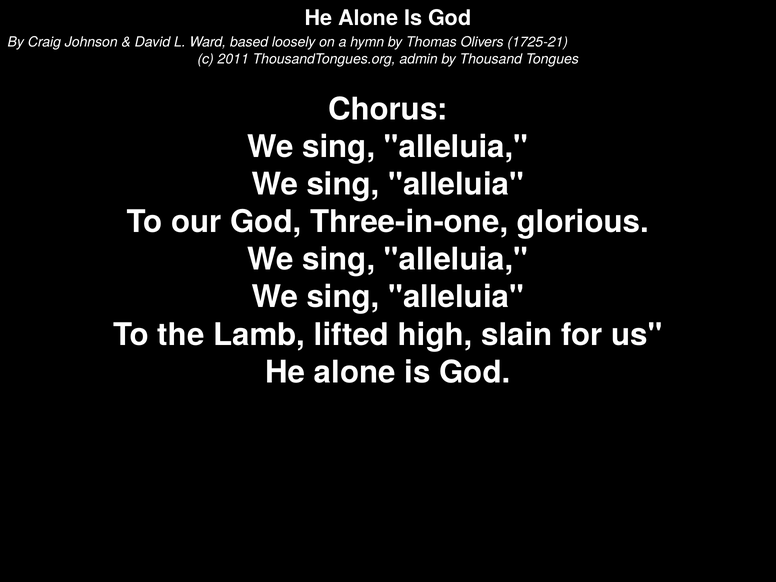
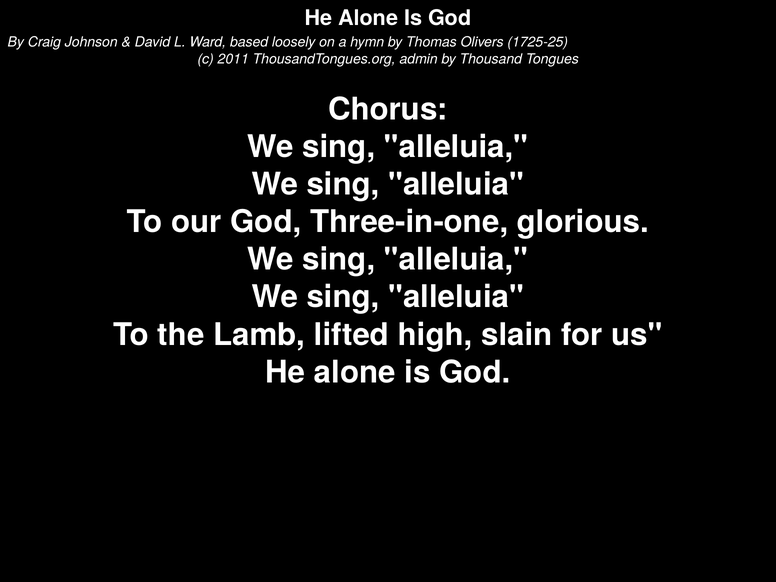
1725-21: 1725-21 -> 1725-25
